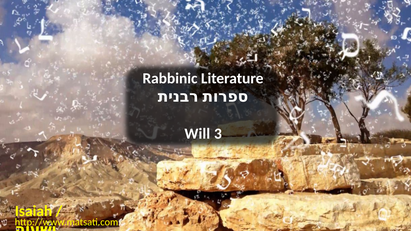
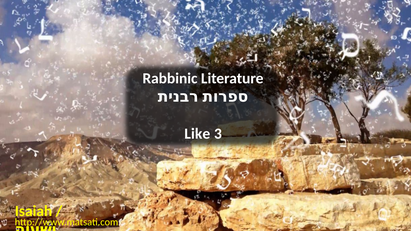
Will: Will -> Like
